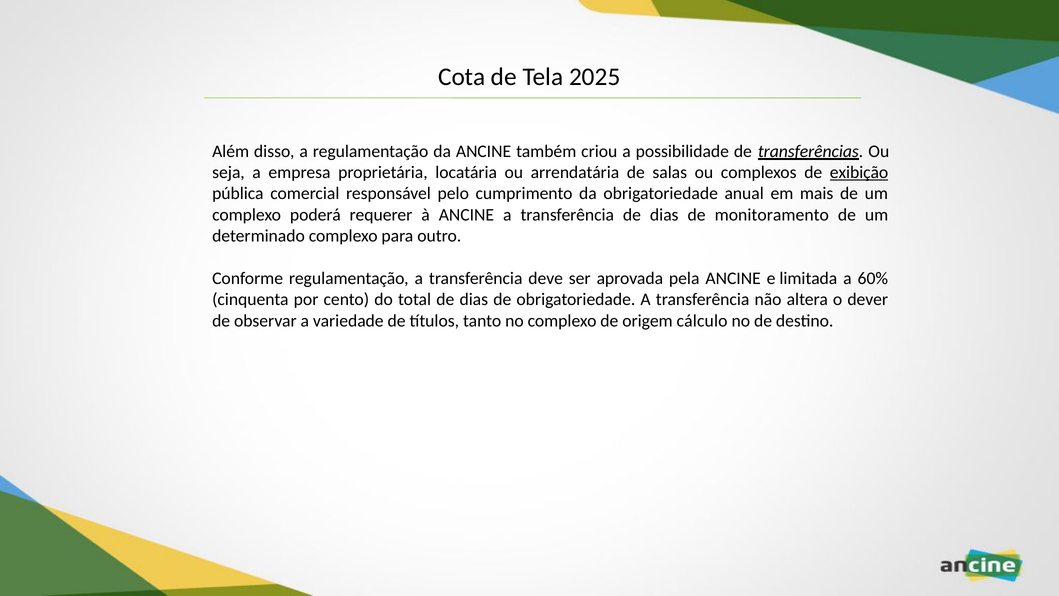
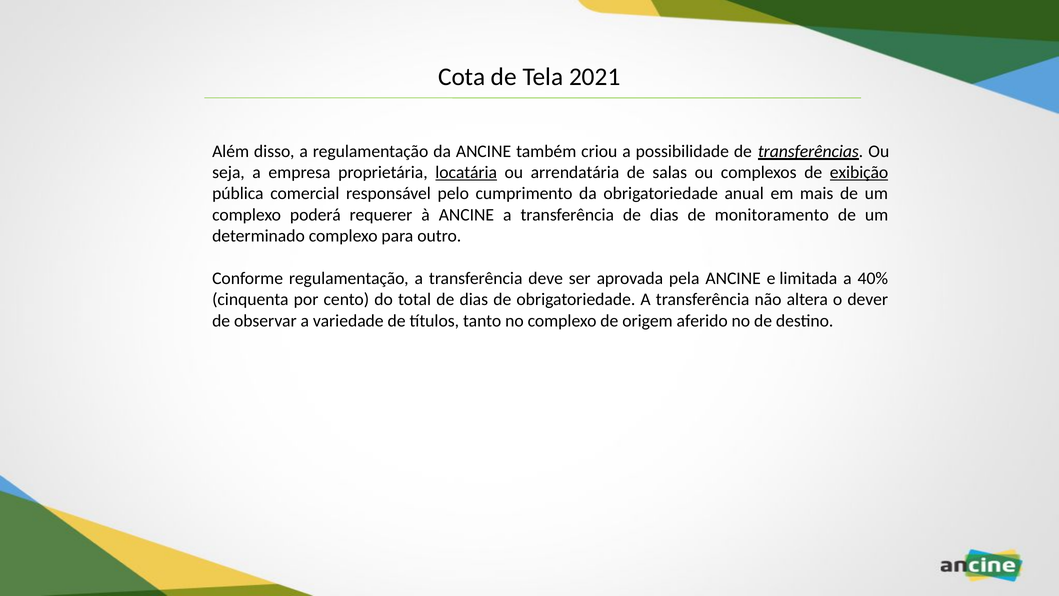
2025: 2025 -> 2021
locatária underline: none -> present
60%: 60% -> 40%
cálculo: cálculo -> aferido
